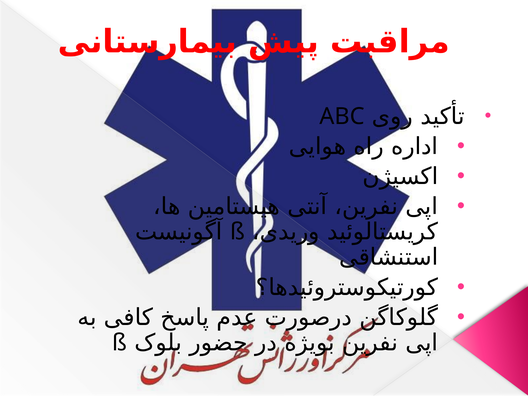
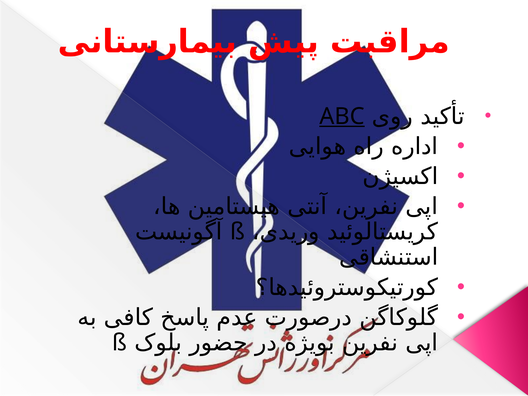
ABC underline: none -> present
